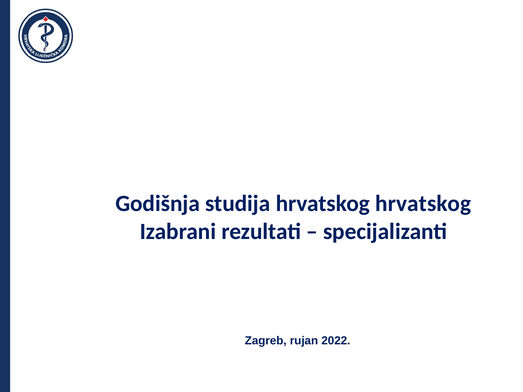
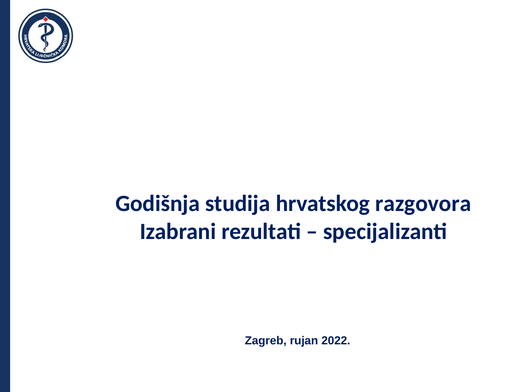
hrvatskog hrvatskog: hrvatskog -> razgovora
